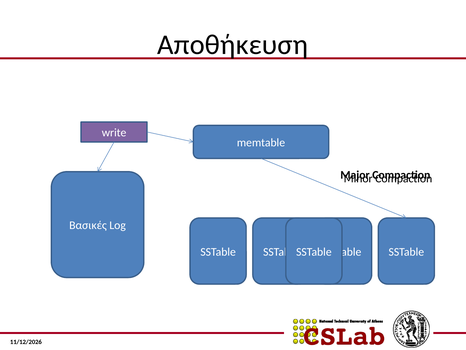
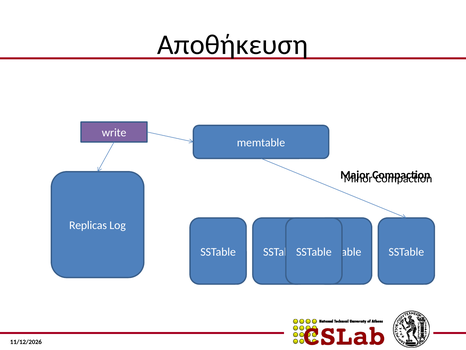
Βασικές: Βασικές -> Replicas
